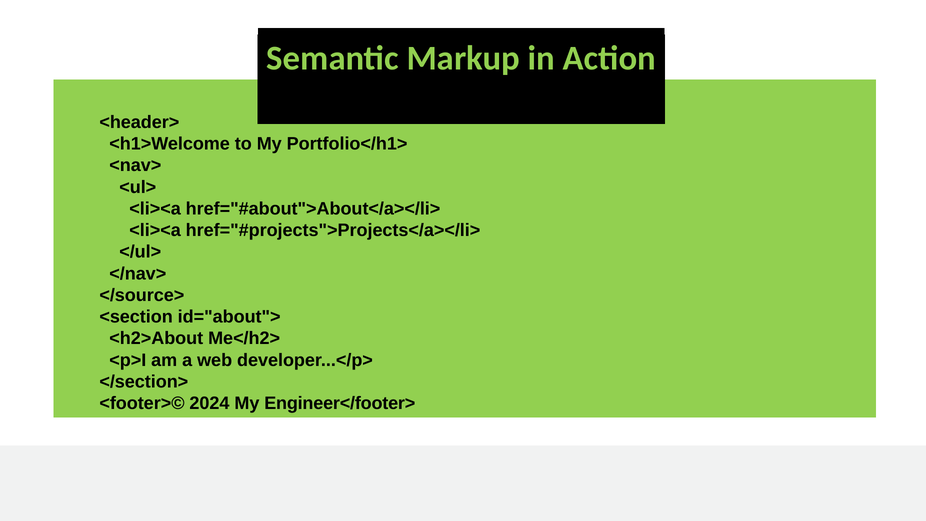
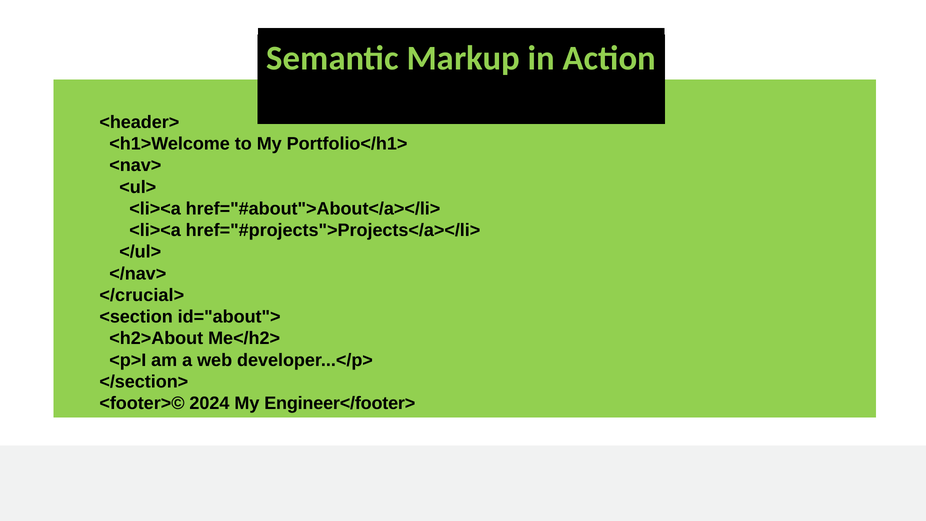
</source>: </source> -> </crucial>
